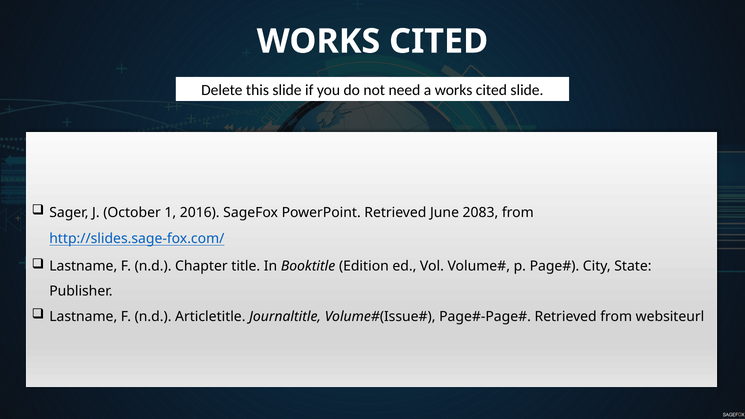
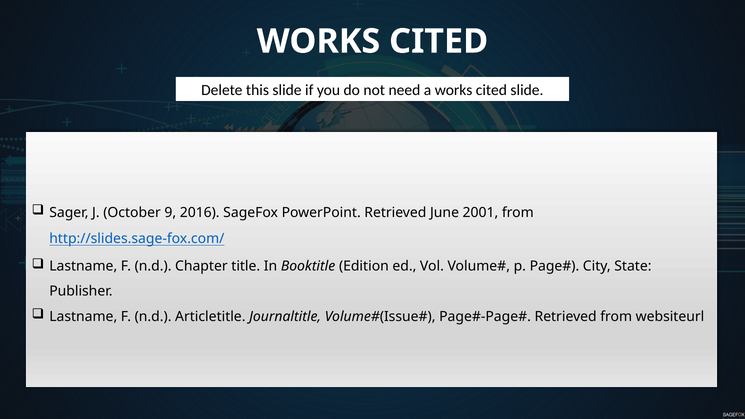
1: 1 -> 9
2083: 2083 -> 2001
